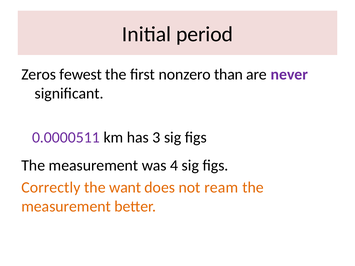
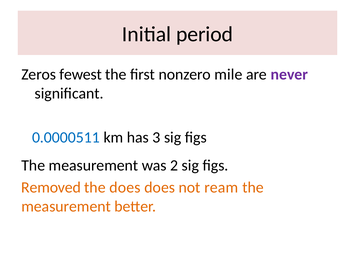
than: than -> mile
0.0000511 colour: purple -> blue
4: 4 -> 2
Correctly: Correctly -> Removed
the want: want -> does
